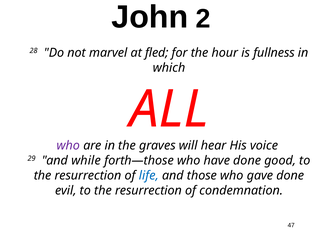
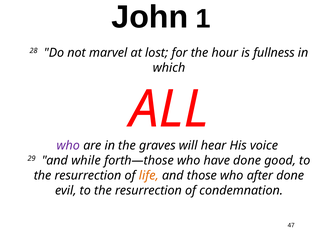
2: 2 -> 1
fled: fled -> lost
life colour: blue -> orange
gave: gave -> after
